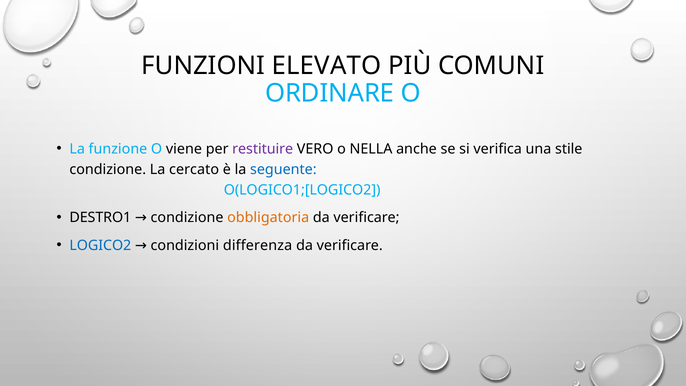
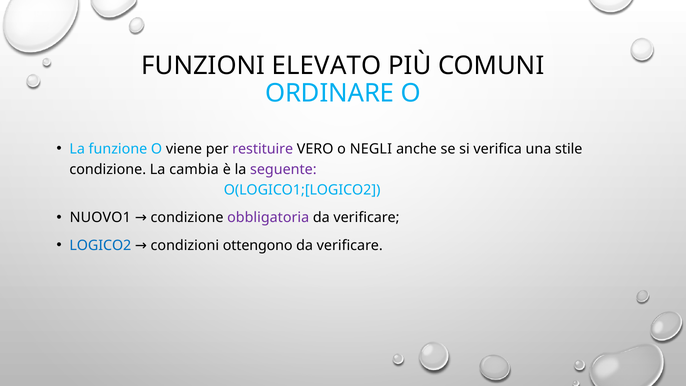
NELLA: NELLA -> NEGLI
cercato: cercato -> cambia
seguente colour: blue -> purple
DESTRO1: DESTRO1 -> NUOVO1
obbligatoria colour: orange -> purple
differenza: differenza -> ottengono
